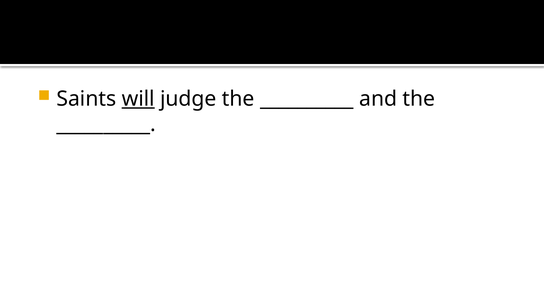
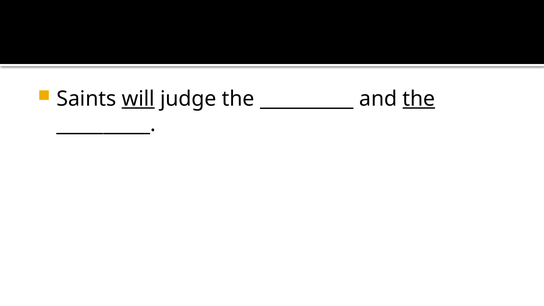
the at (419, 99) underline: none -> present
